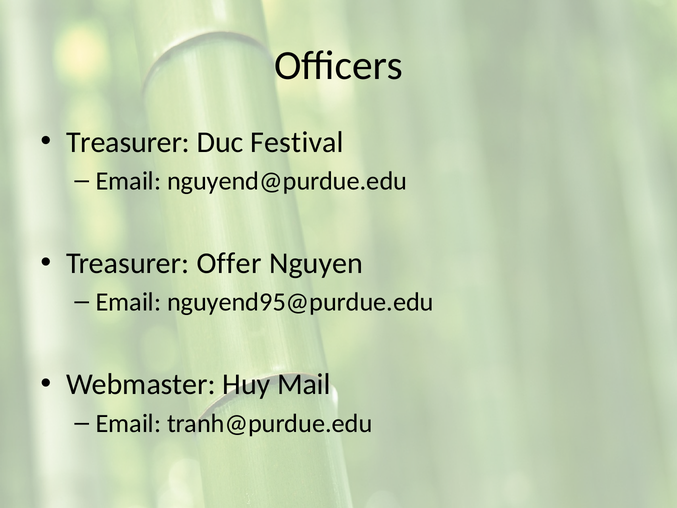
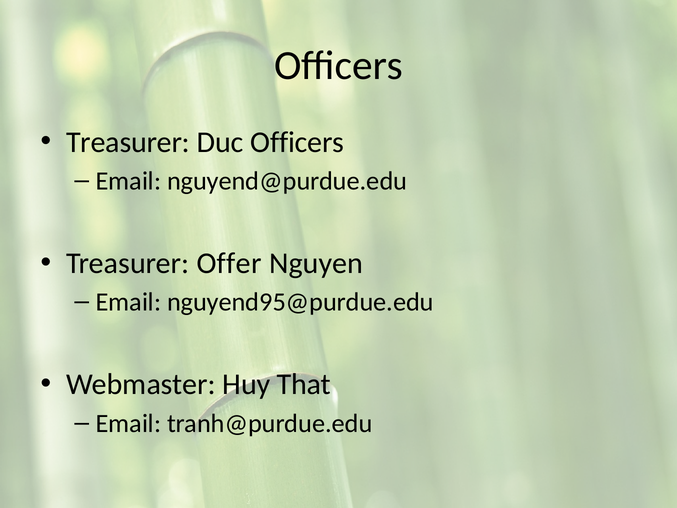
Duc Festival: Festival -> Officers
Mail: Mail -> That
